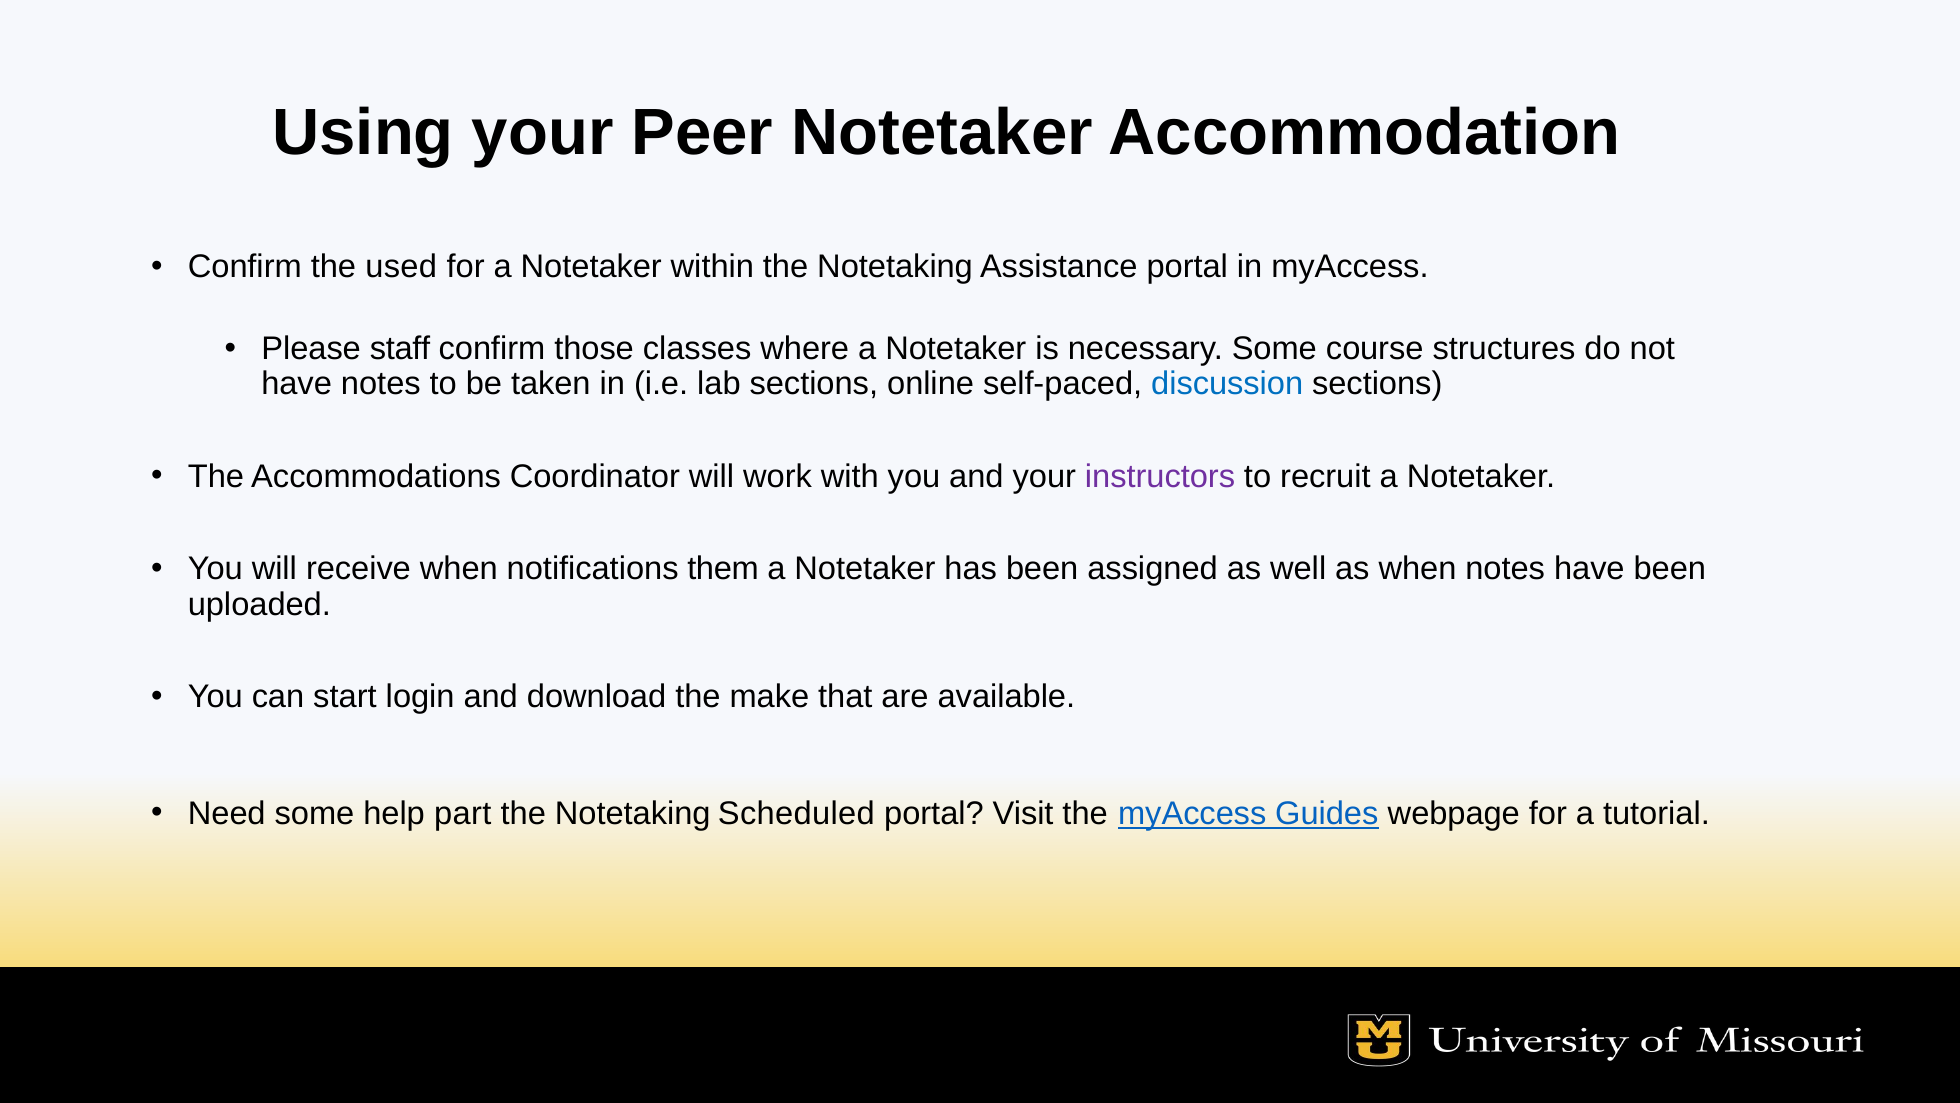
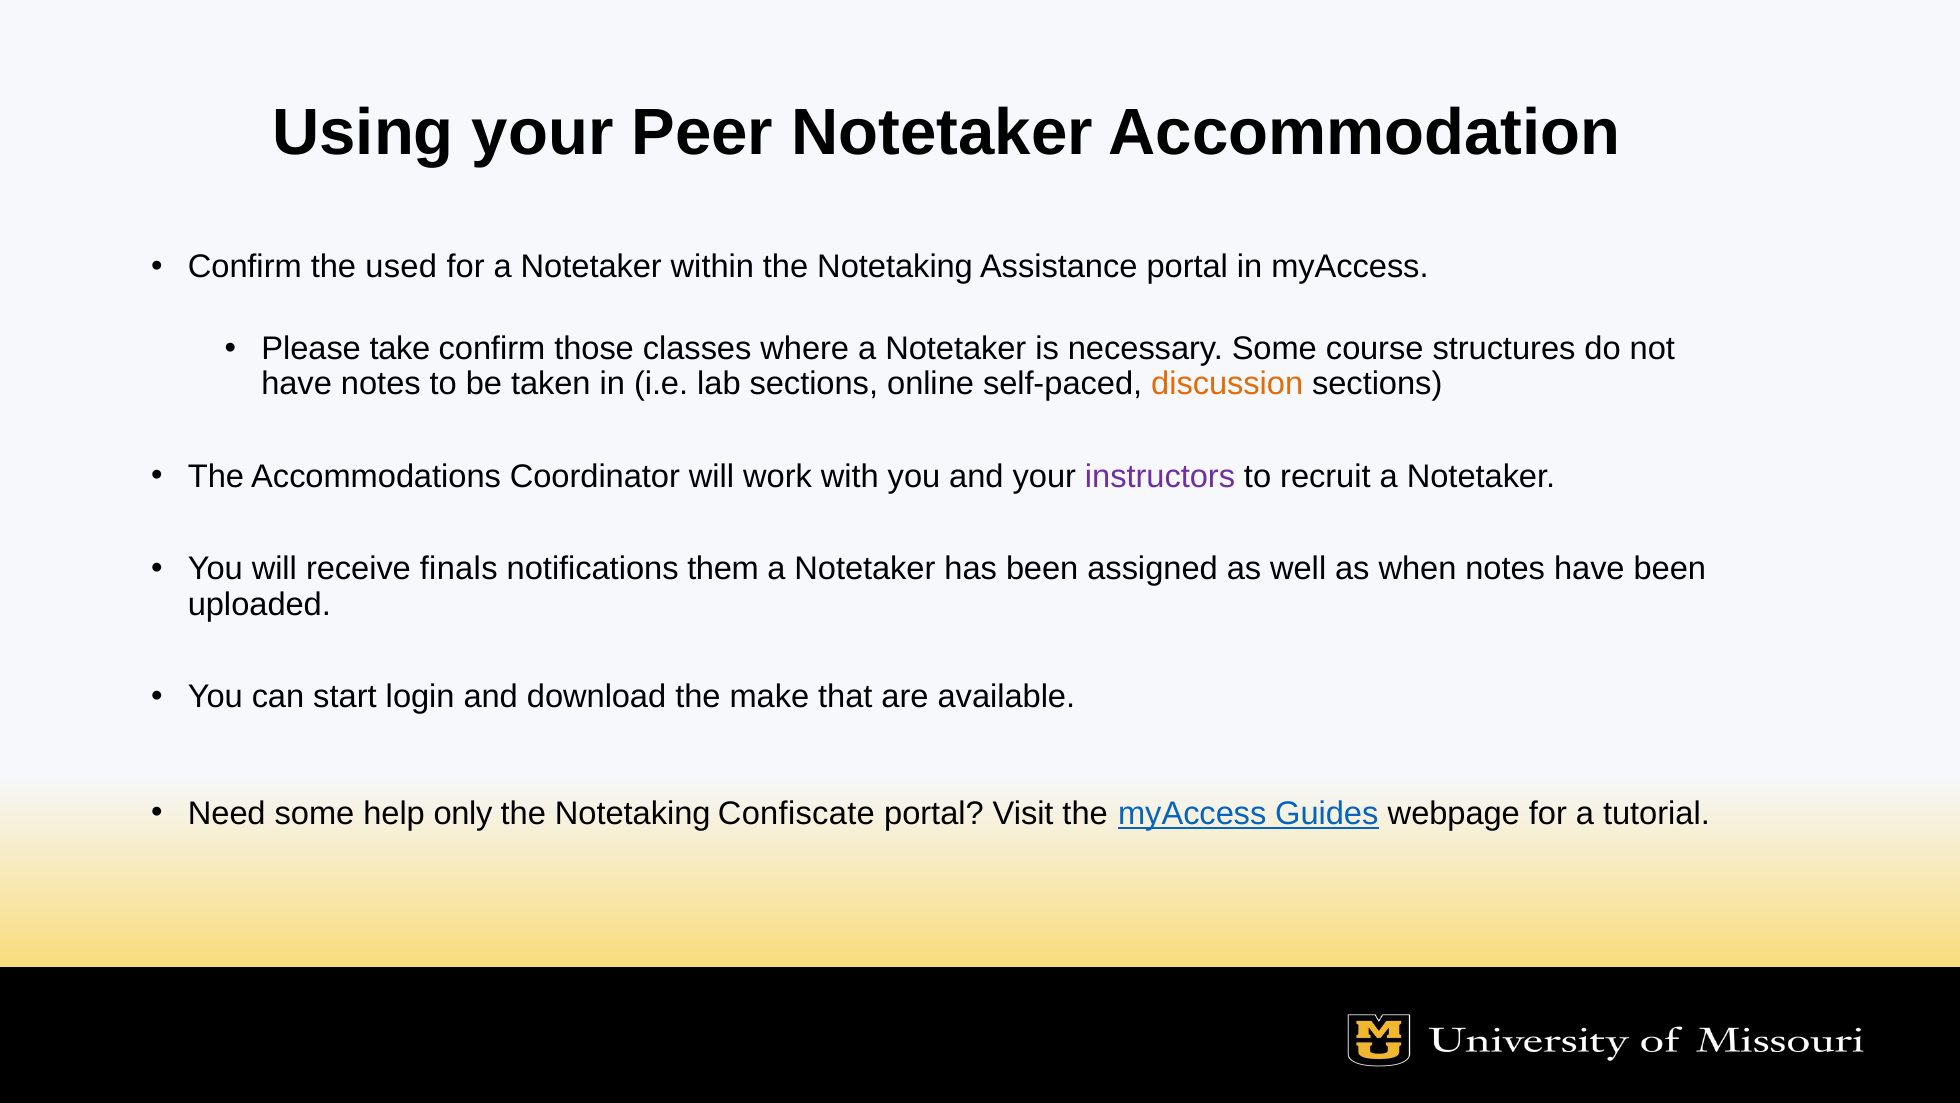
staff: staff -> take
discussion colour: blue -> orange
receive when: when -> finals
part: part -> only
Scheduled: Scheduled -> Confiscate
